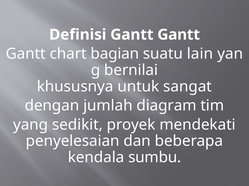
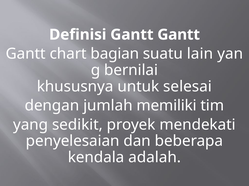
sangat: sangat -> selesai
diagram: diagram -> memiliki
sumbu: sumbu -> adalah
